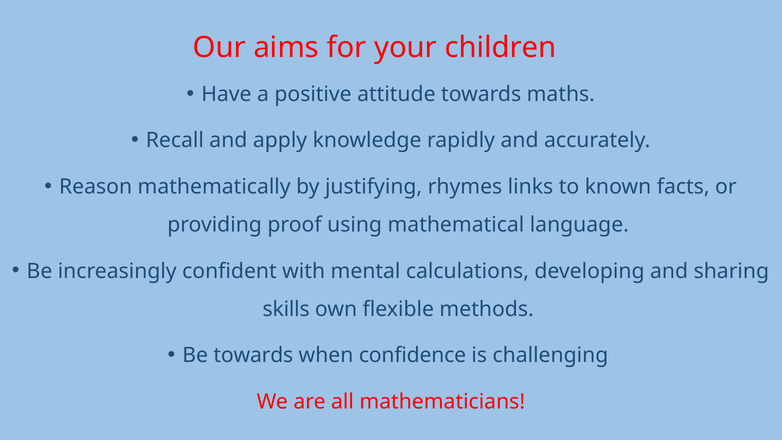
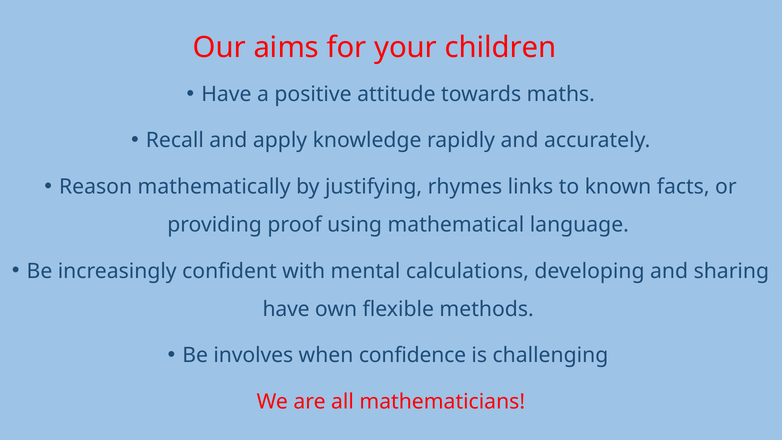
skills at (286, 309): skills -> have
Be towards: towards -> involves
